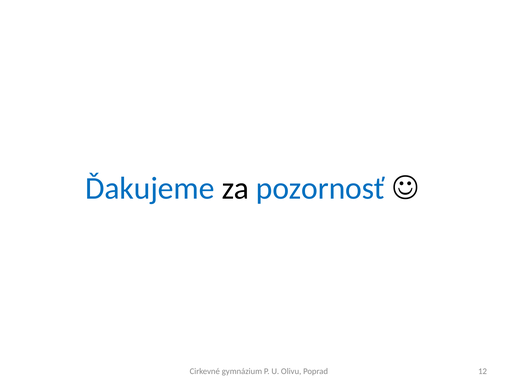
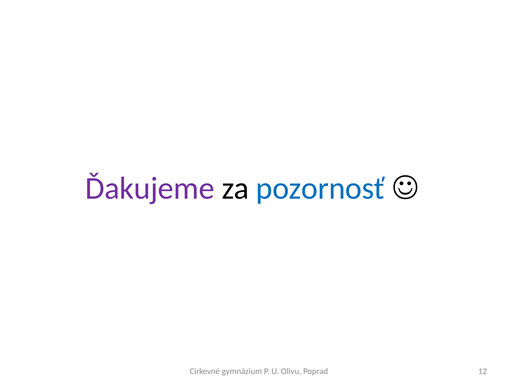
Ďakujeme colour: blue -> purple
